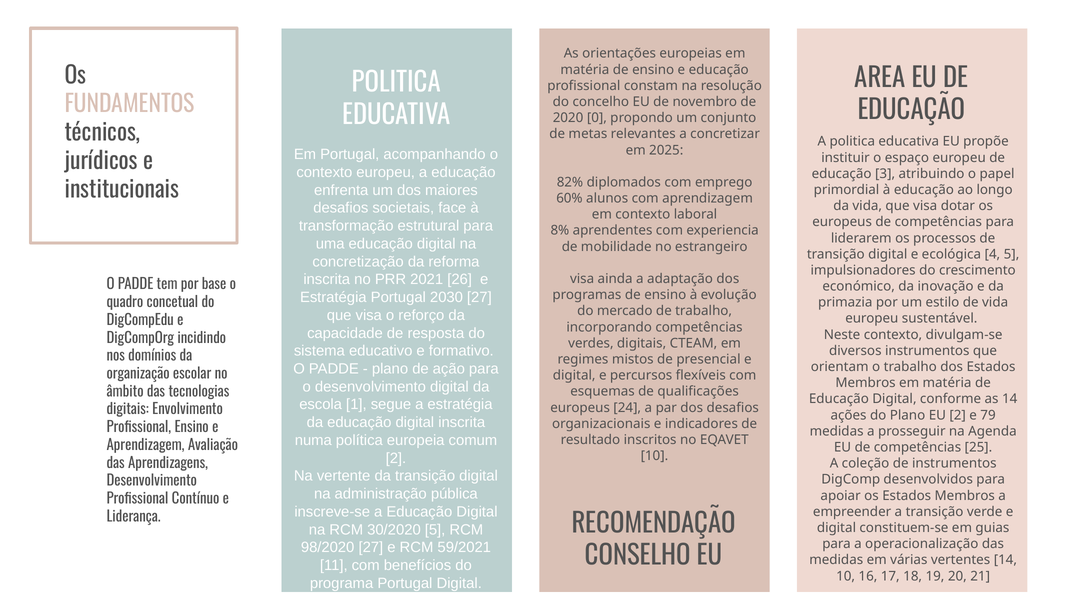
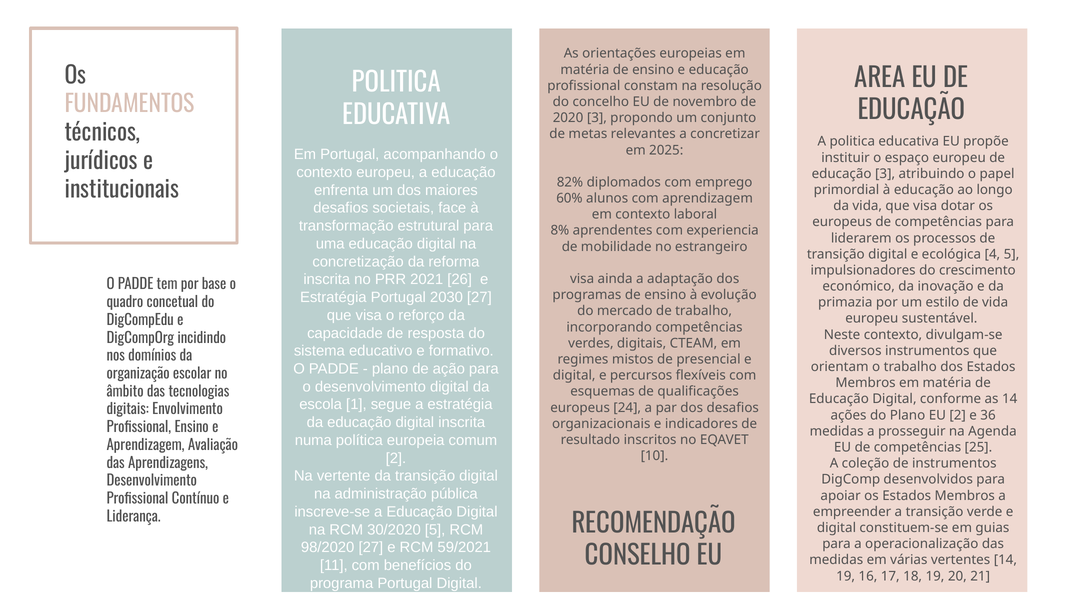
2020 0: 0 -> 3
79: 79 -> 36
10 at (846, 576): 10 -> 19
